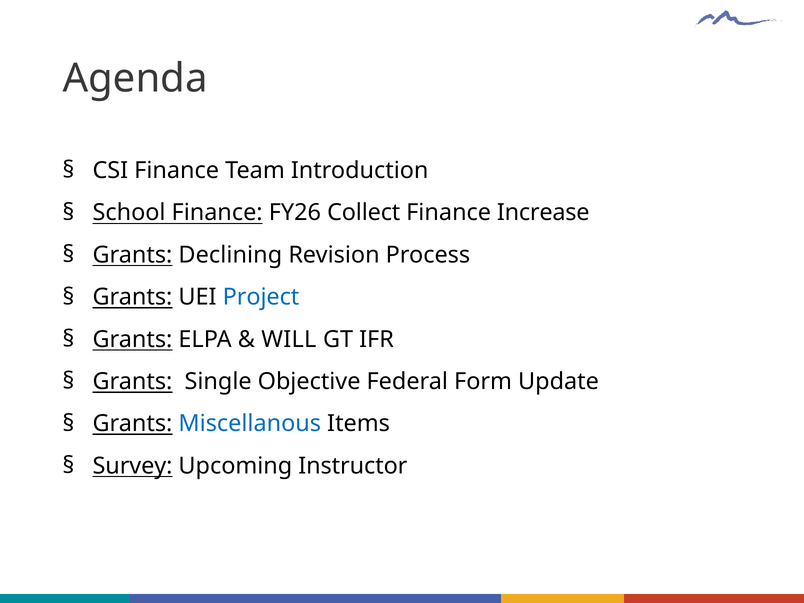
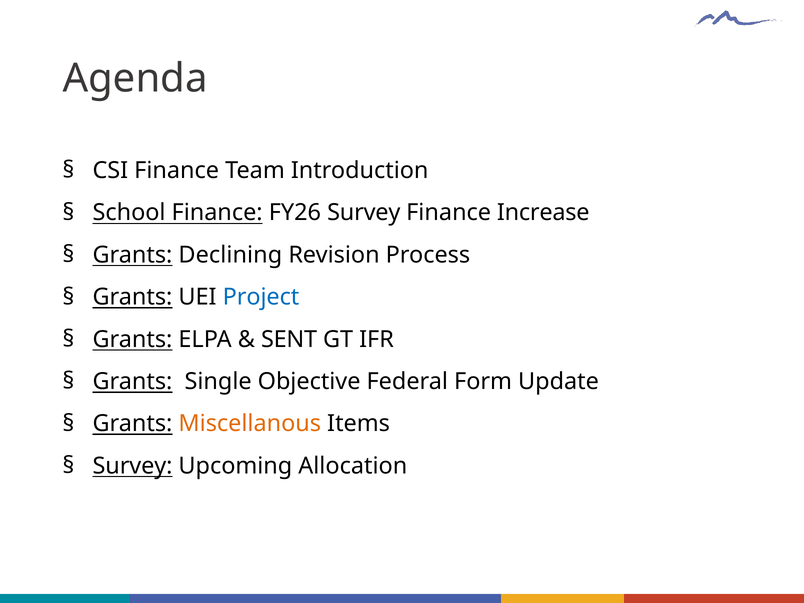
FY26 Collect: Collect -> Survey
WILL: WILL -> SENT
Miscellanous colour: blue -> orange
Instructor: Instructor -> Allocation
